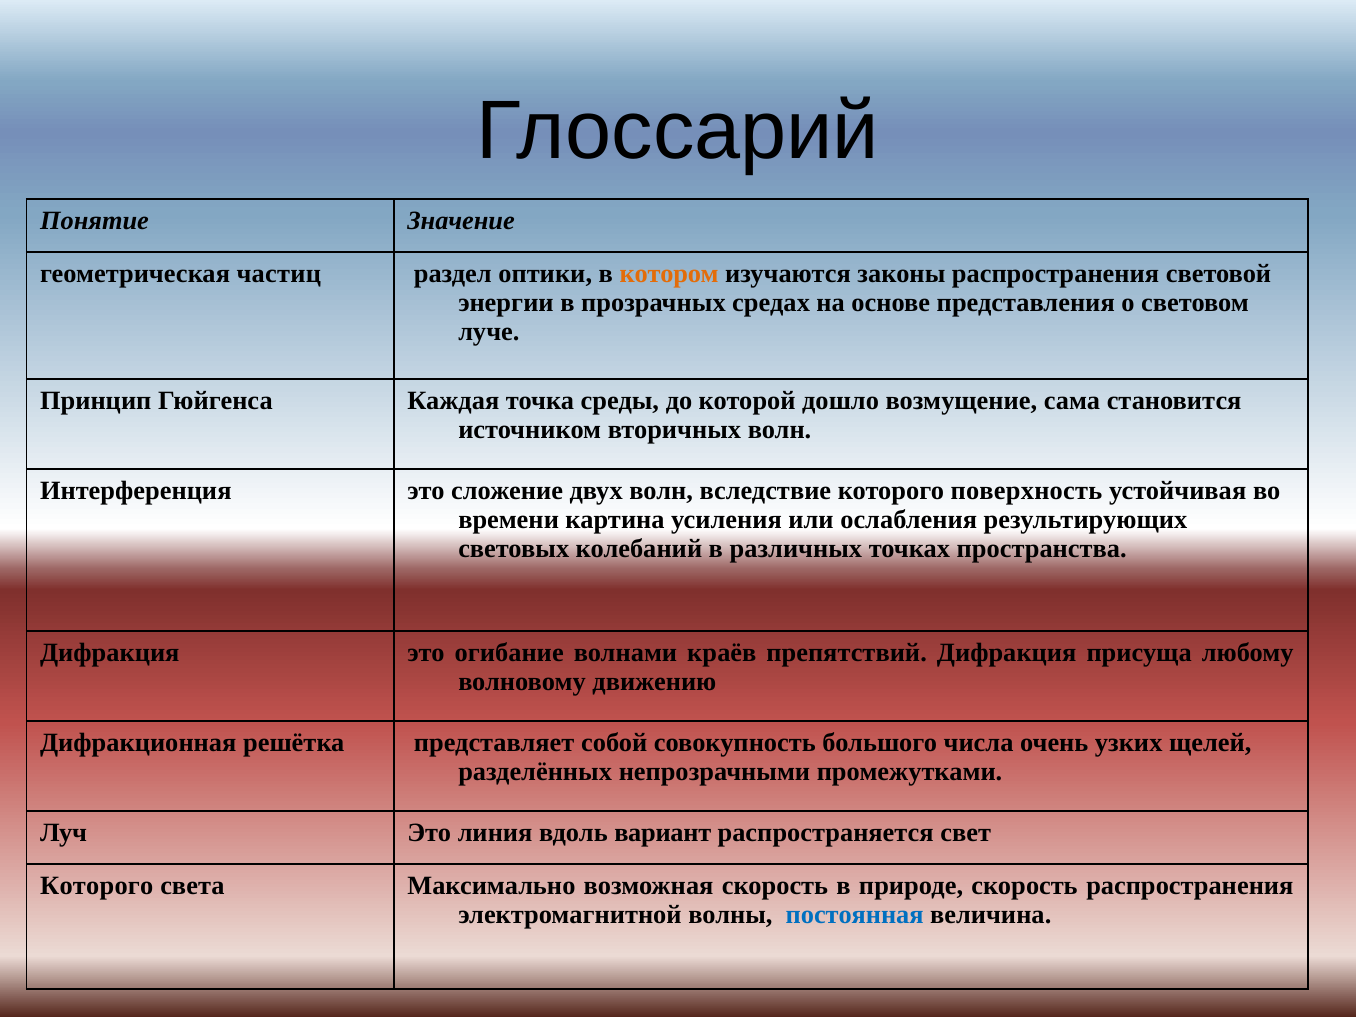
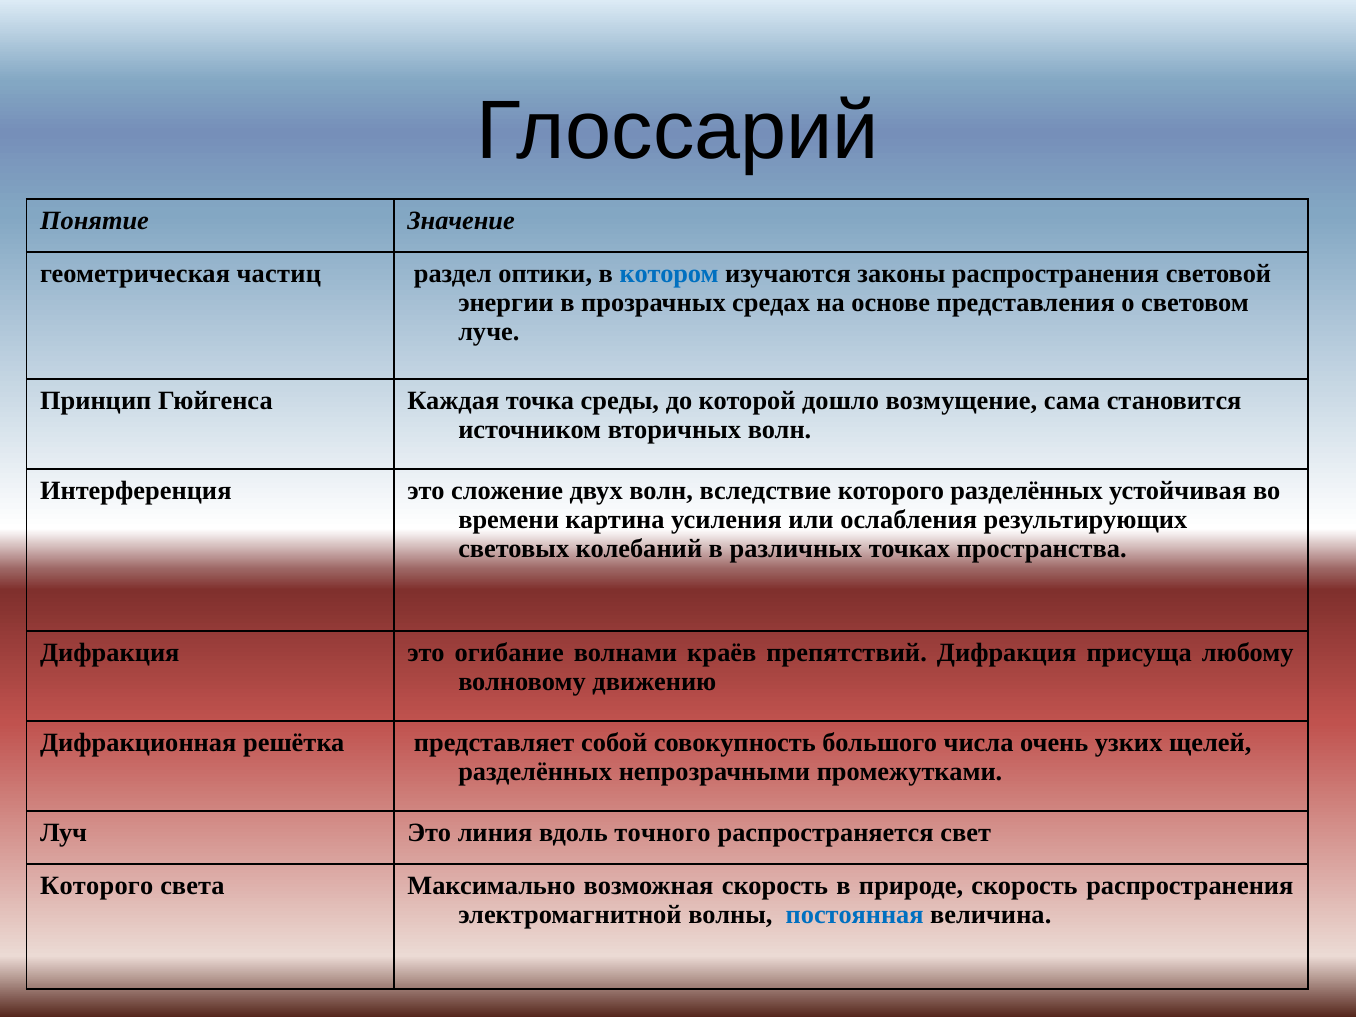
котором colour: orange -> blue
которого поверхность: поверхность -> разделённых
вариант: вариант -> точного
